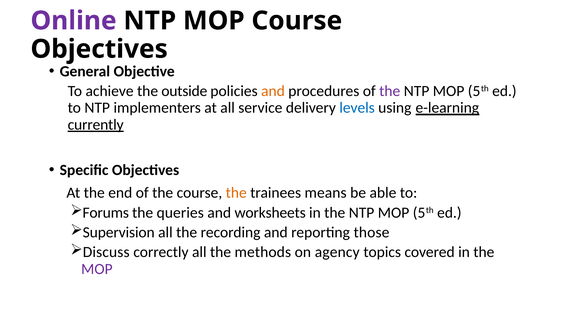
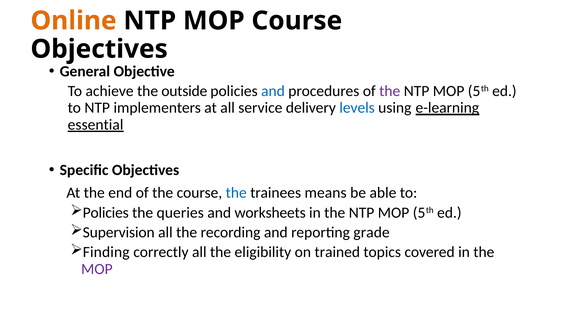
Online colour: purple -> orange
and at (273, 91) colour: orange -> blue
currently: currently -> essential
the at (236, 193) colour: orange -> blue
Forums at (106, 212): Forums -> Policies
those: those -> grade
Discuss: Discuss -> Finding
methods: methods -> eligibility
agency: agency -> trained
